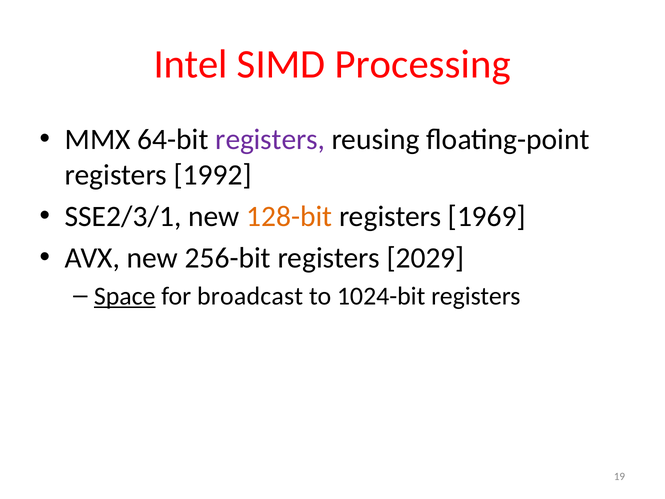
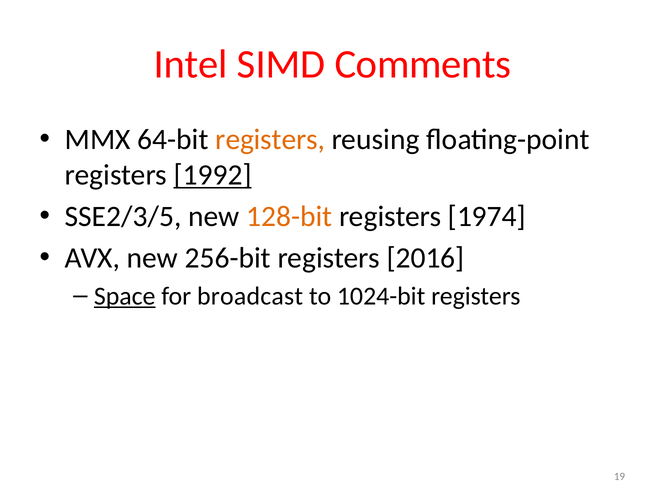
Processing: Processing -> Comments
registers at (270, 140) colour: purple -> orange
1992 underline: none -> present
SSE2/3/1: SSE2/3/1 -> SSE2/3/5
1969: 1969 -> 1974
2029: 2029 -> 2016
